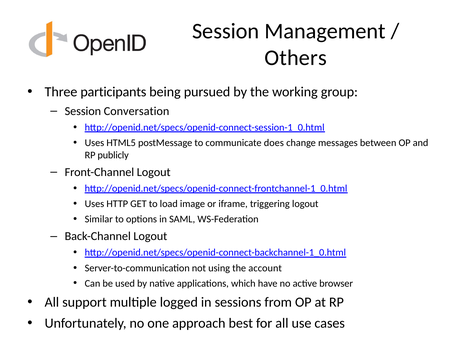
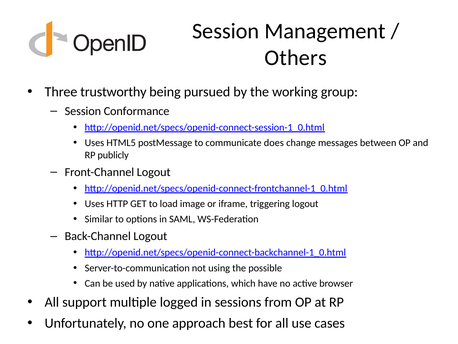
participants: participants -> trustworthy
Conversation: Conversation -> Conformance
account: account -> possible
